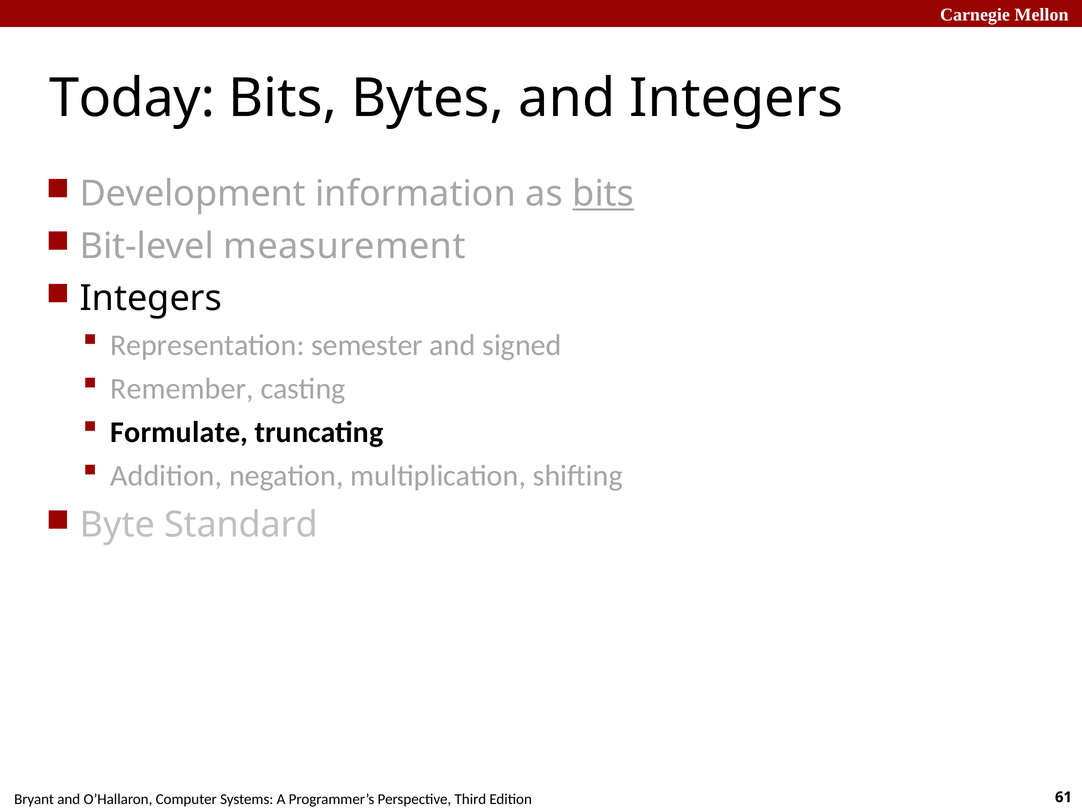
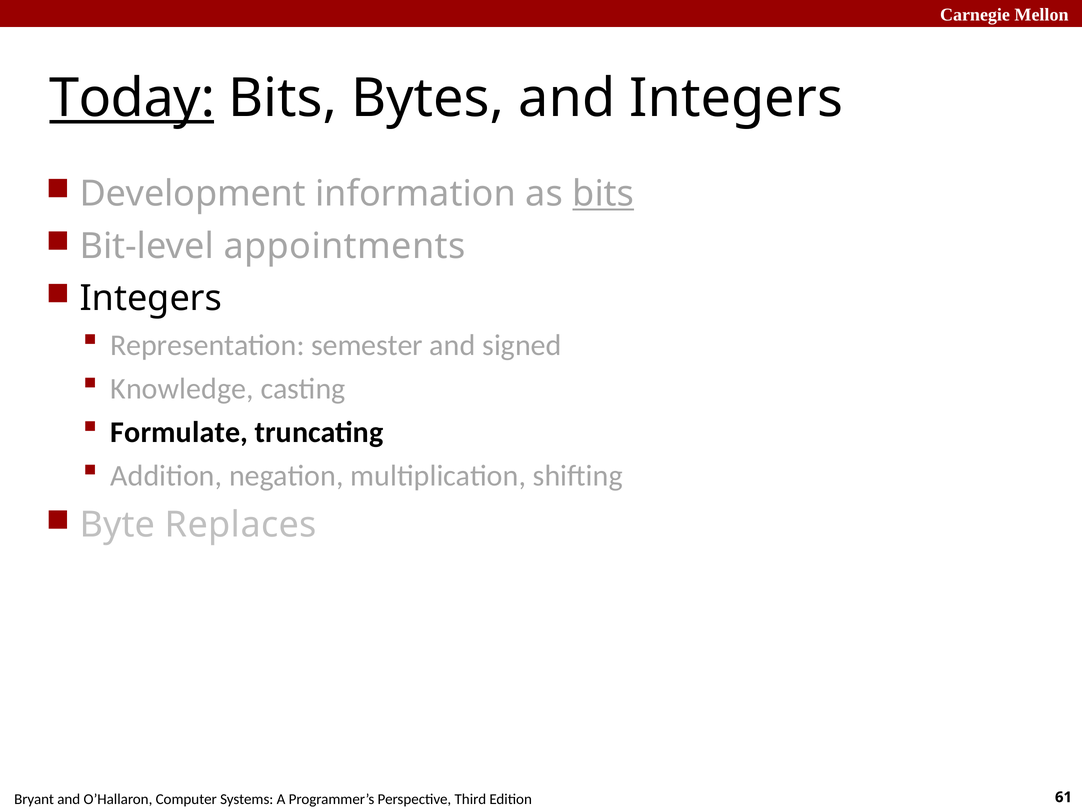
Today underline: none -> present
measurement: measurement -> appointments
Remember: Remember -> Knowledge
Standard: Standard -> Replaces
